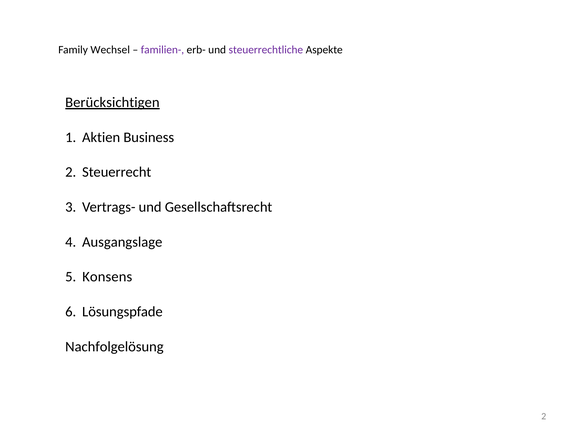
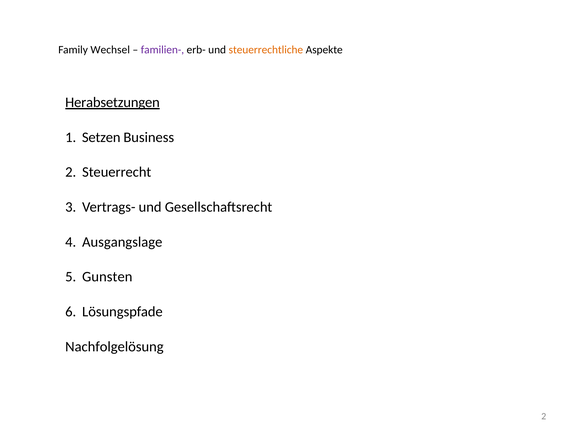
steuerrechtliche colour: purple -> orange
Berücksichtigen: Berücksichtigen -> Herabsetzungen
Aktien: Aktien -> Setzen
Konsens: Konsens -> Gunsten
